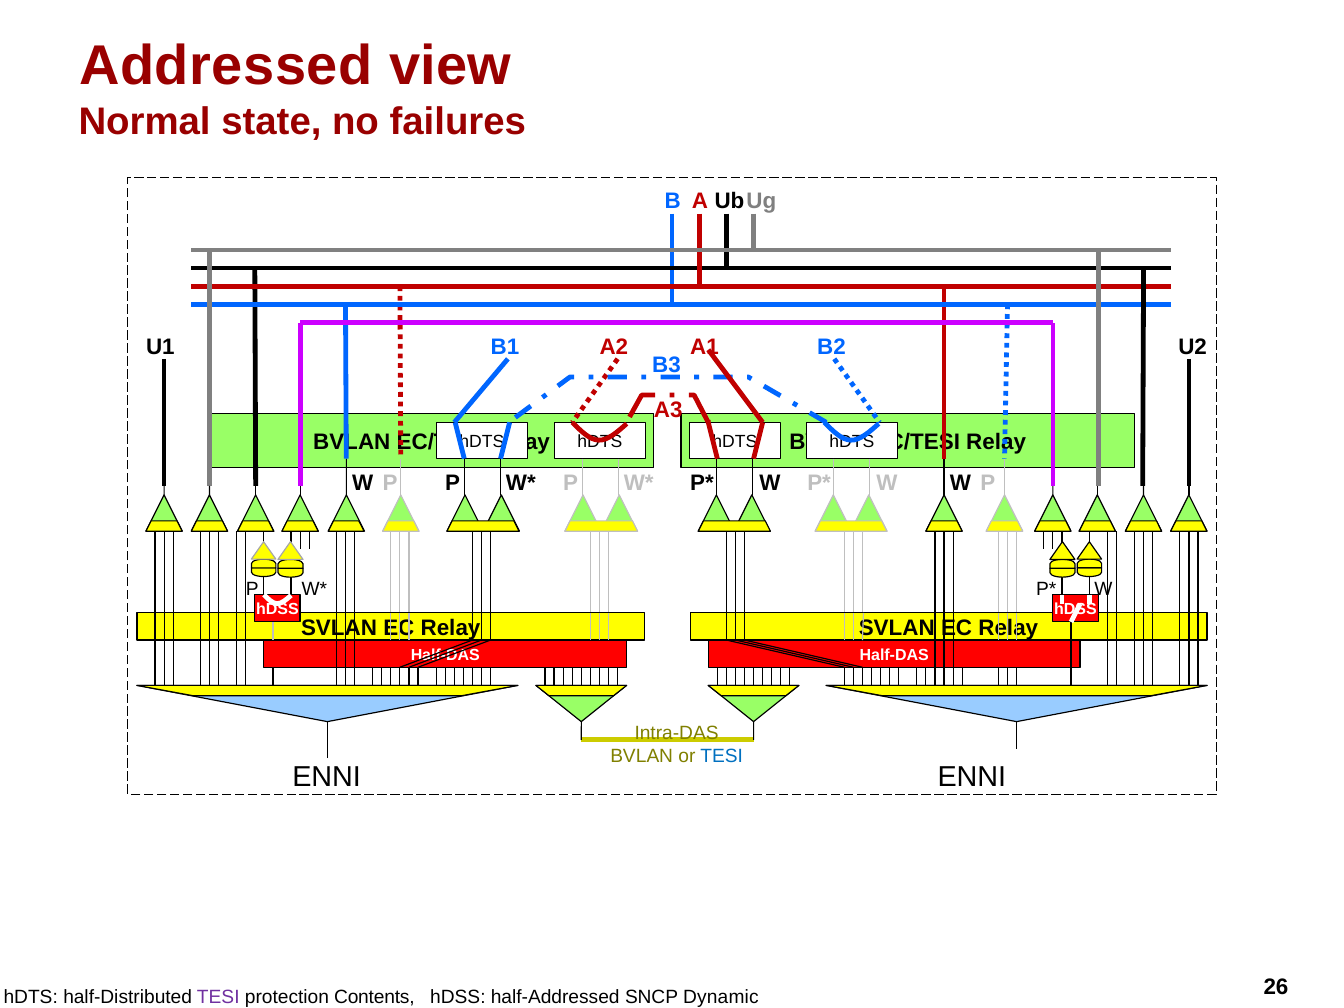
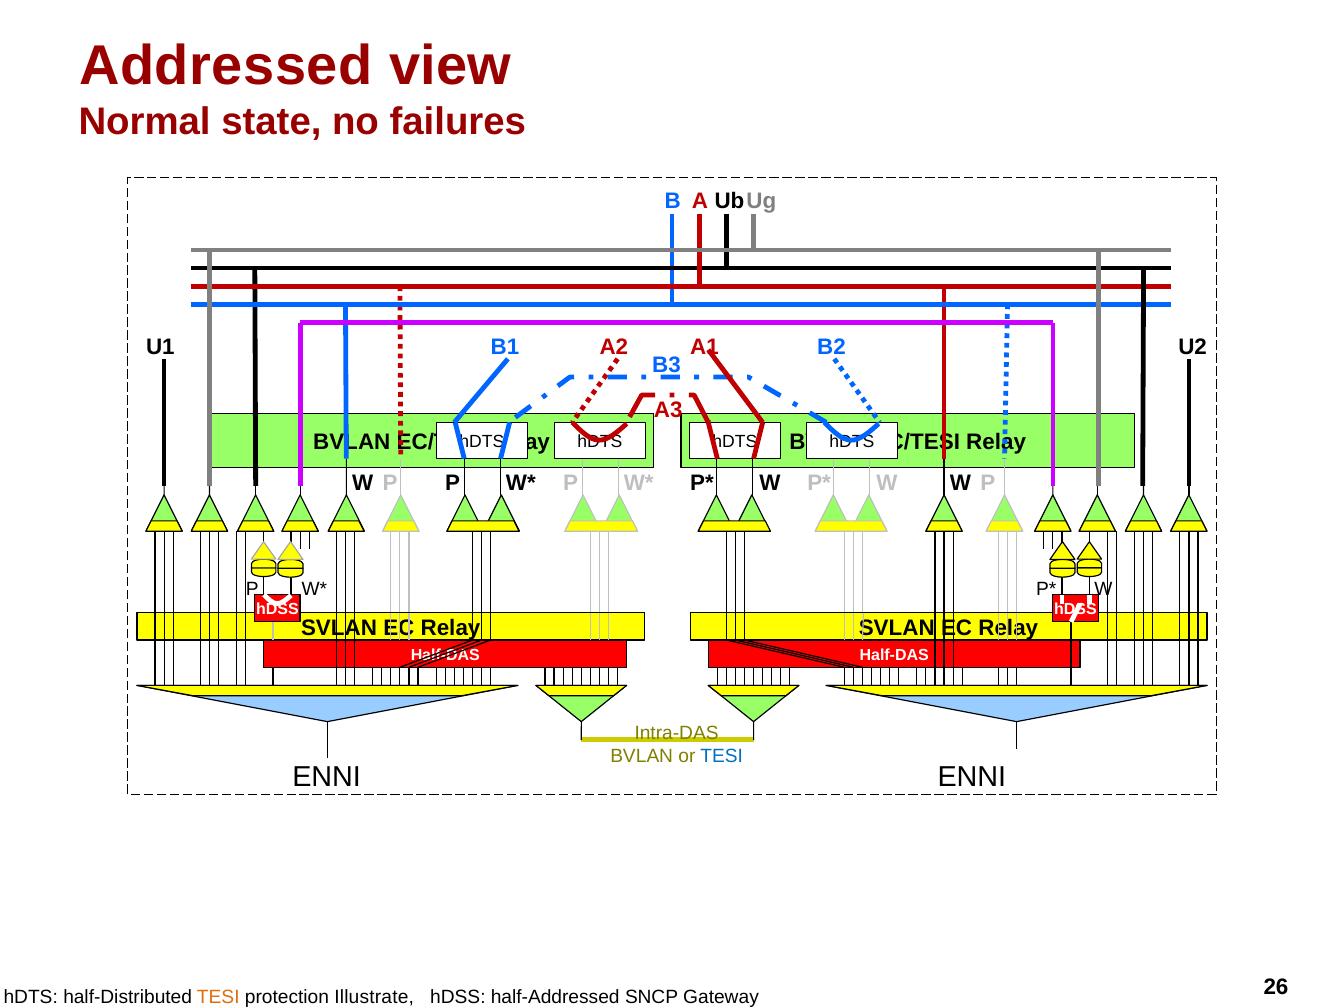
TESI at (218, 997) colour: purple -> orange
Contents: Contents -> Illustrate
Dynamic: Dynamic -> Gateway
